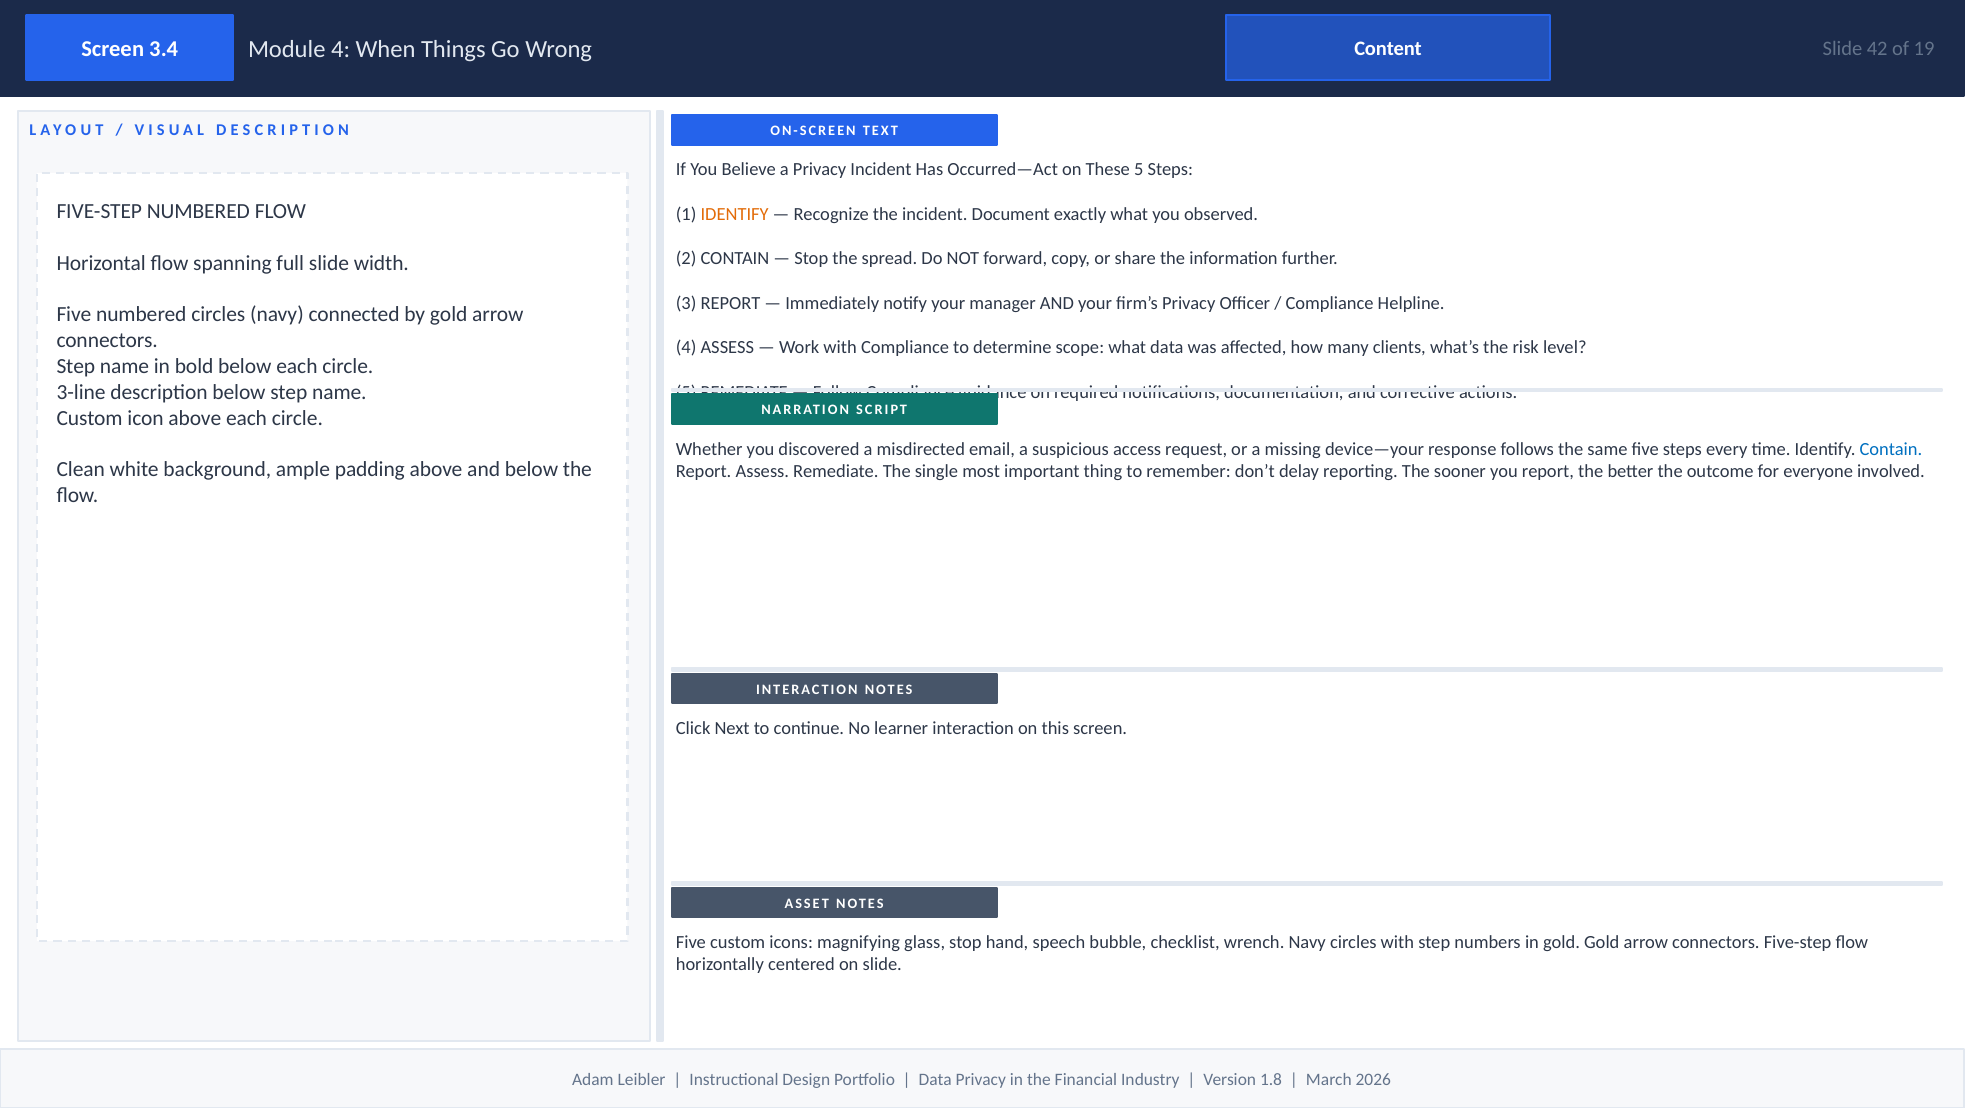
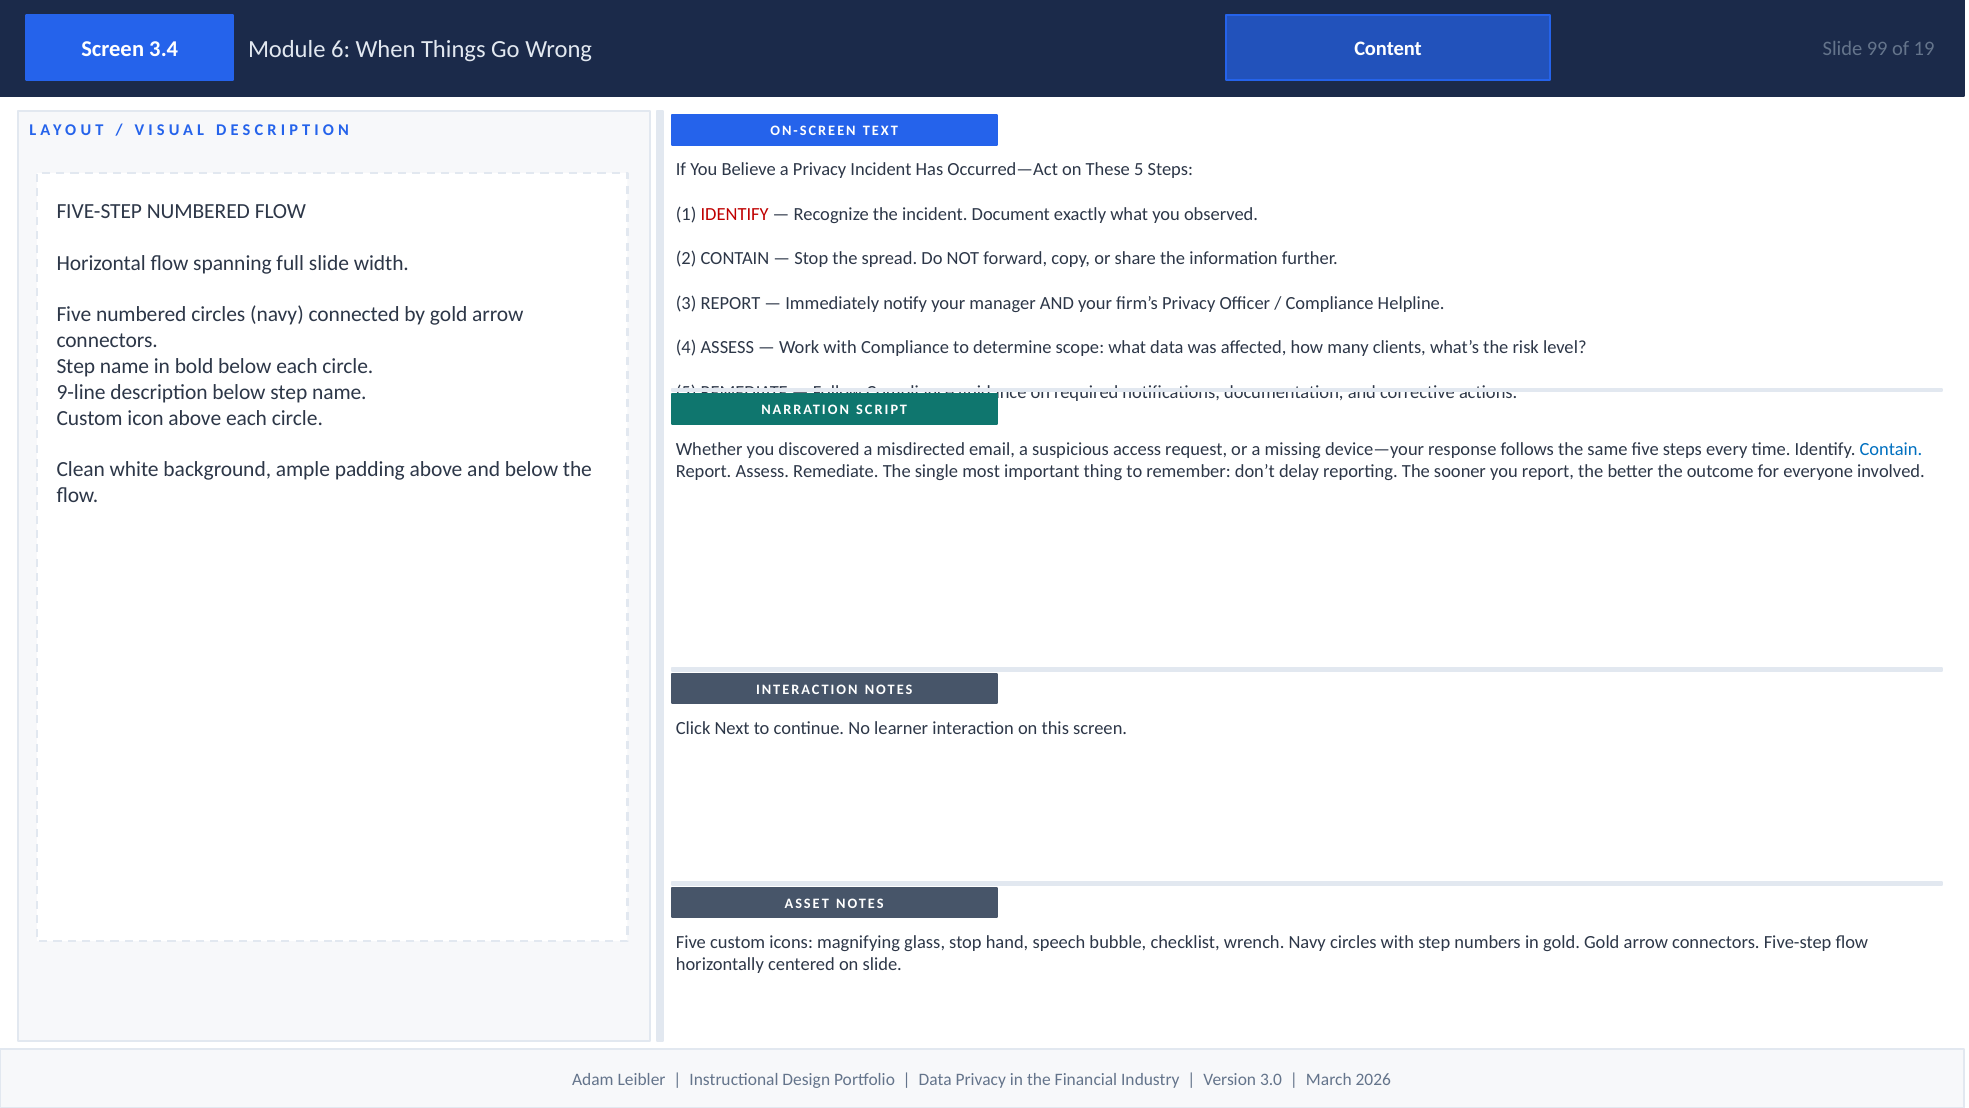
Module 4: 4 -> 6
42: 42 -> 99
IDENTIFY at (735, 214) colour: orange -> red
3-line: 3-line -> 9-line
1.8: 1.8 -> 3.0
